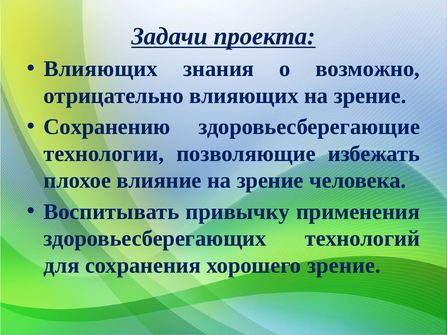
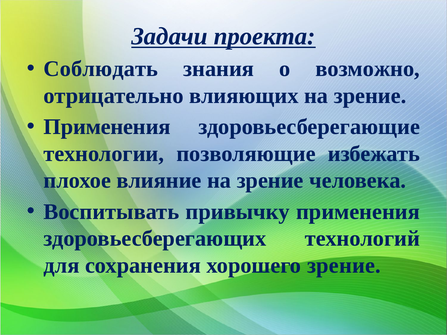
Влияющих at (101, 69): Влияющих -> Соблюдать
Сохранению at (107, 127): Сохранению -> Применения
